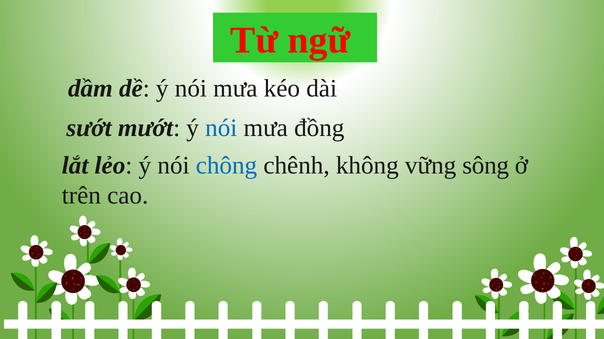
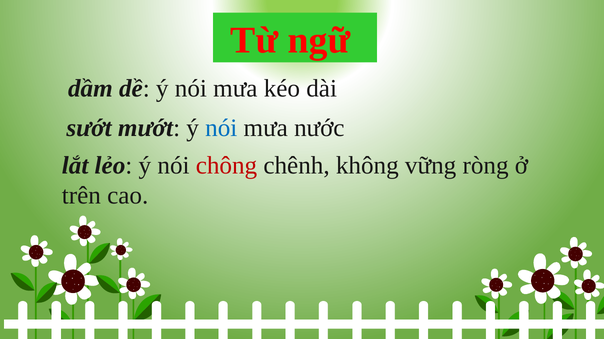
đồng: đồng -> nước
chông colour: blue -> red
sông: sông -> ròng
